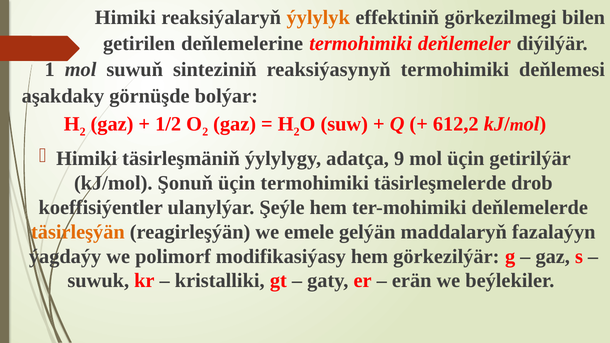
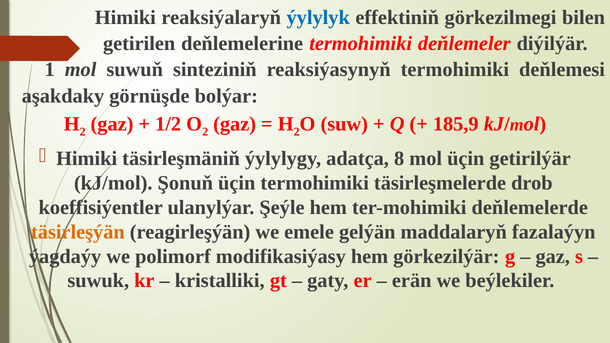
ýylylyk colour: orange -> blue
612,2: 612,2 -> 185,9
9: 9 -> 8
